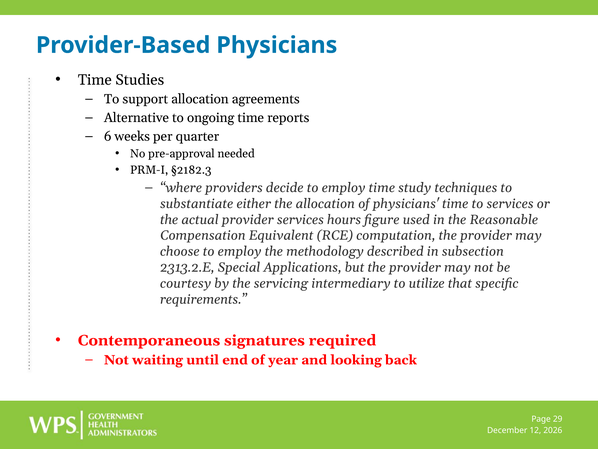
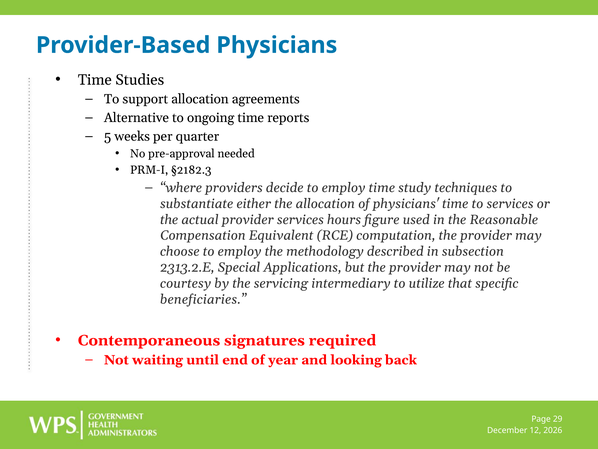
6: 6 -> 5
requirements: requirements -> beneficiaries
